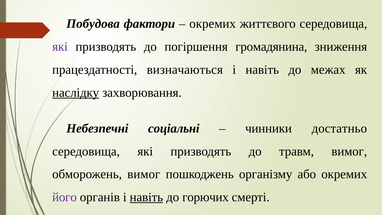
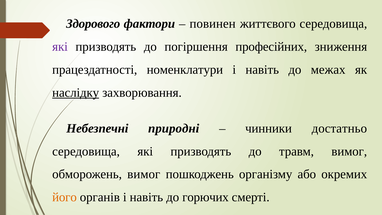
Побудова: Побудова -> Здорового
окремих at (213, 24): окремих -> повинен
громадянина: громадянина -> професійних
визначаються: визначаються -> номенклатури
соціальні: соціальні -> природні
його colour: purple -> orange
навіть at (146, 197) underline: present -> none
